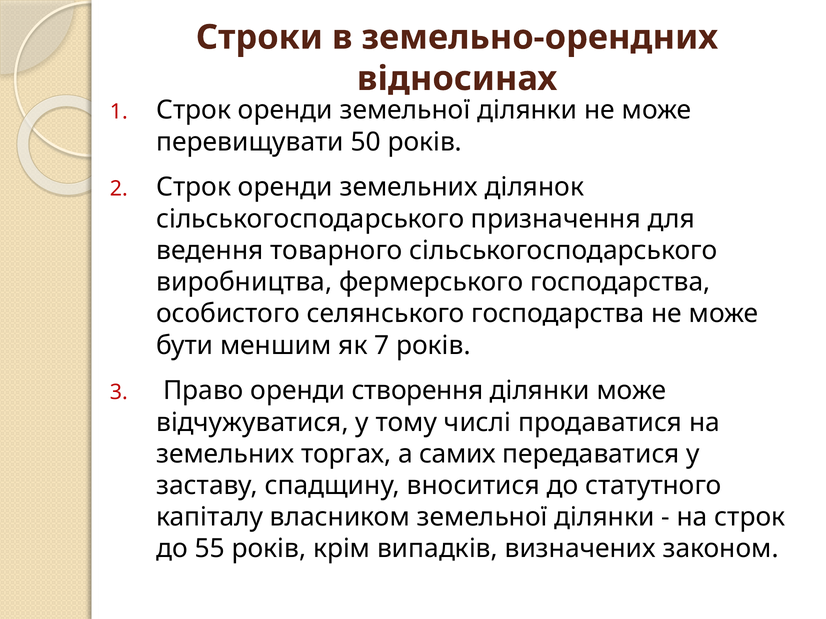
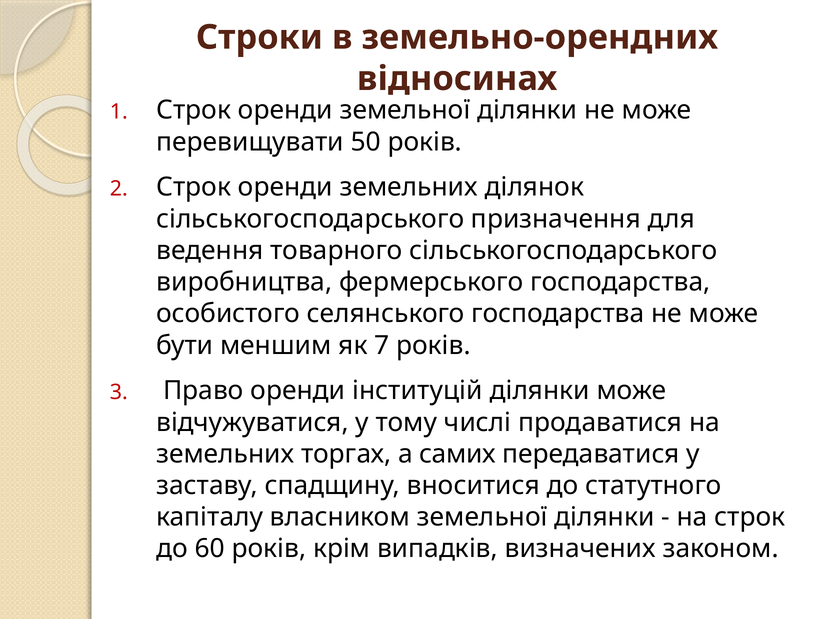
створення: створення -> інституцій
55: 55 -> 60
